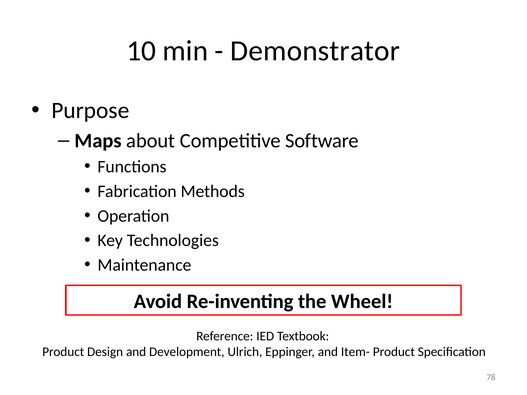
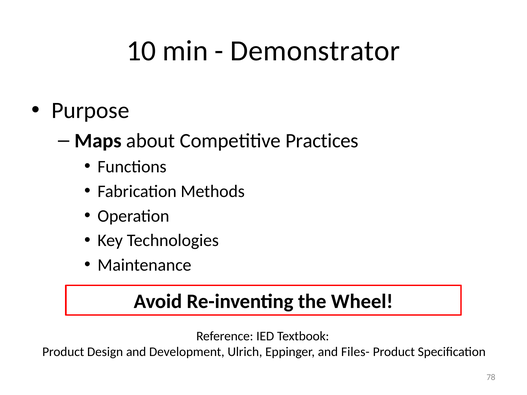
Software: Software -> Practices
Item-: Item- -> Files-
